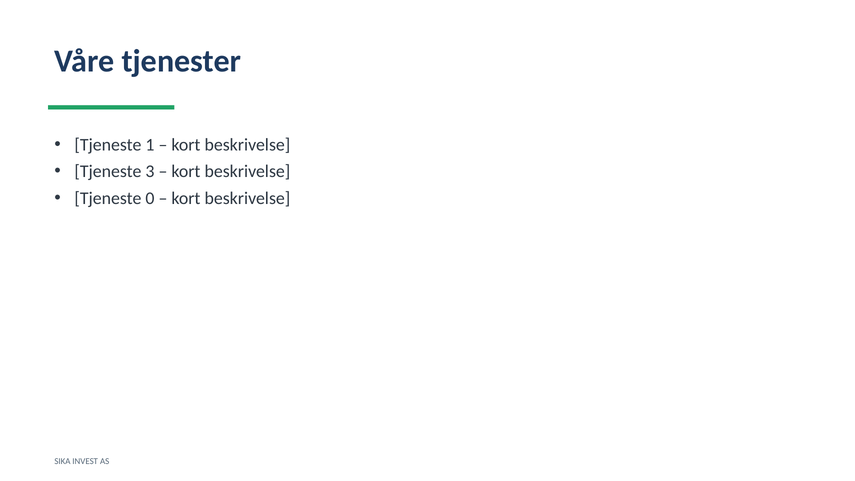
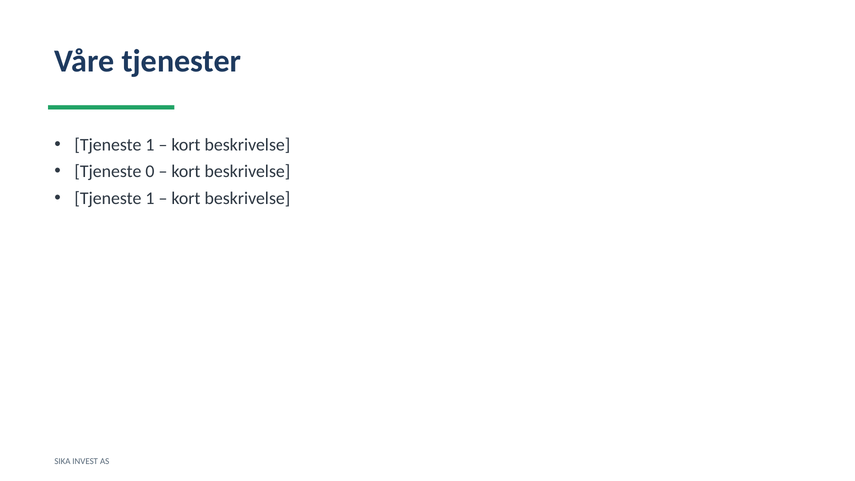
3: 3 -> 0
0 at (150, 198): 0 -> 1
